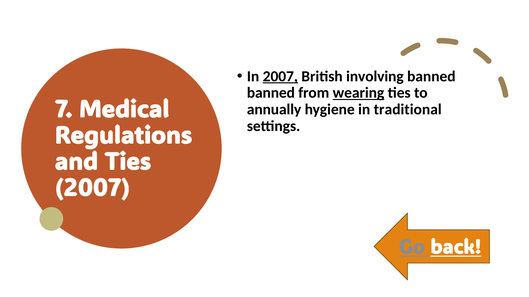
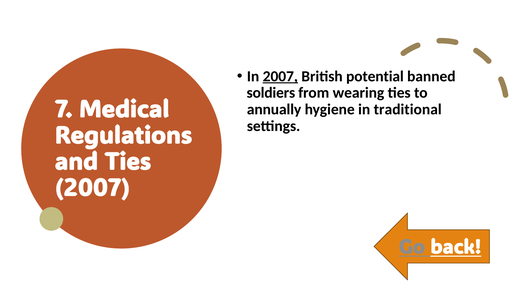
involving: involving -> potential
banned at (271, 93): banned -> soldiers
wearing underline: present -> none
